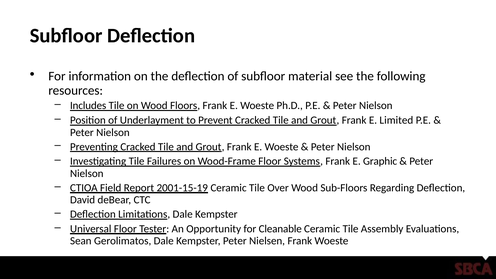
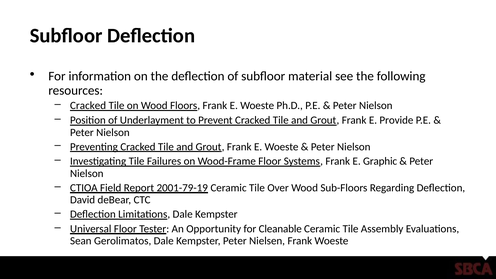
Includes at (88, 106): Includes -> Cracked
Limited: Limited -> Provide
2001-15-19: 2001-15-19 -> 2001-79-19
